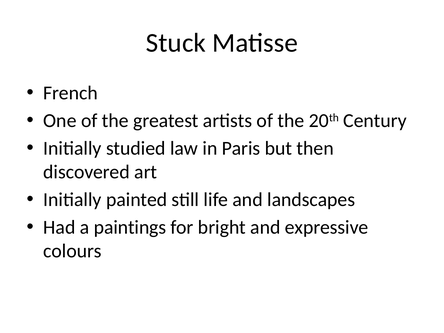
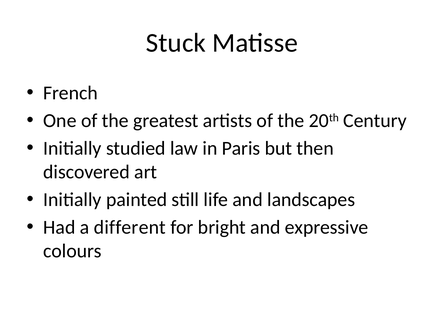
paintings: paintings -> different
